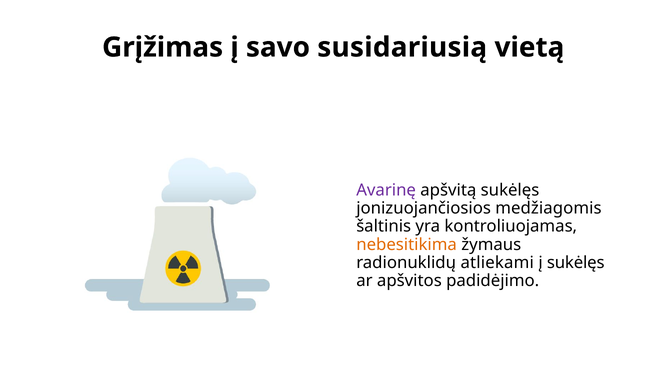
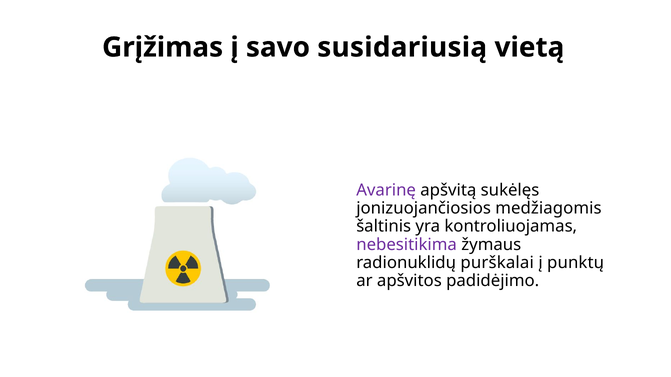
nebesitikima colour: orange -> purple
atliekami: atliekami -> purškalai
į sukėlęs: sukėlęs -> punktų
